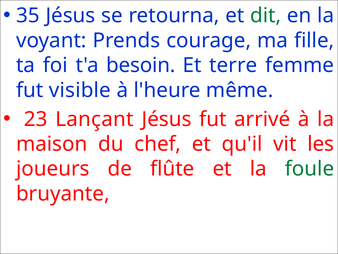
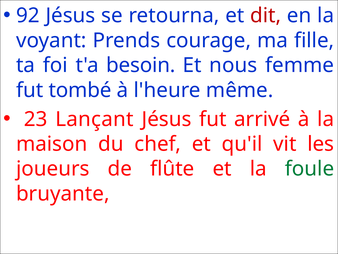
35: 35 -> 92
dit colour: green -> red
terre: terre -> nous
visible: visible -> tombé
